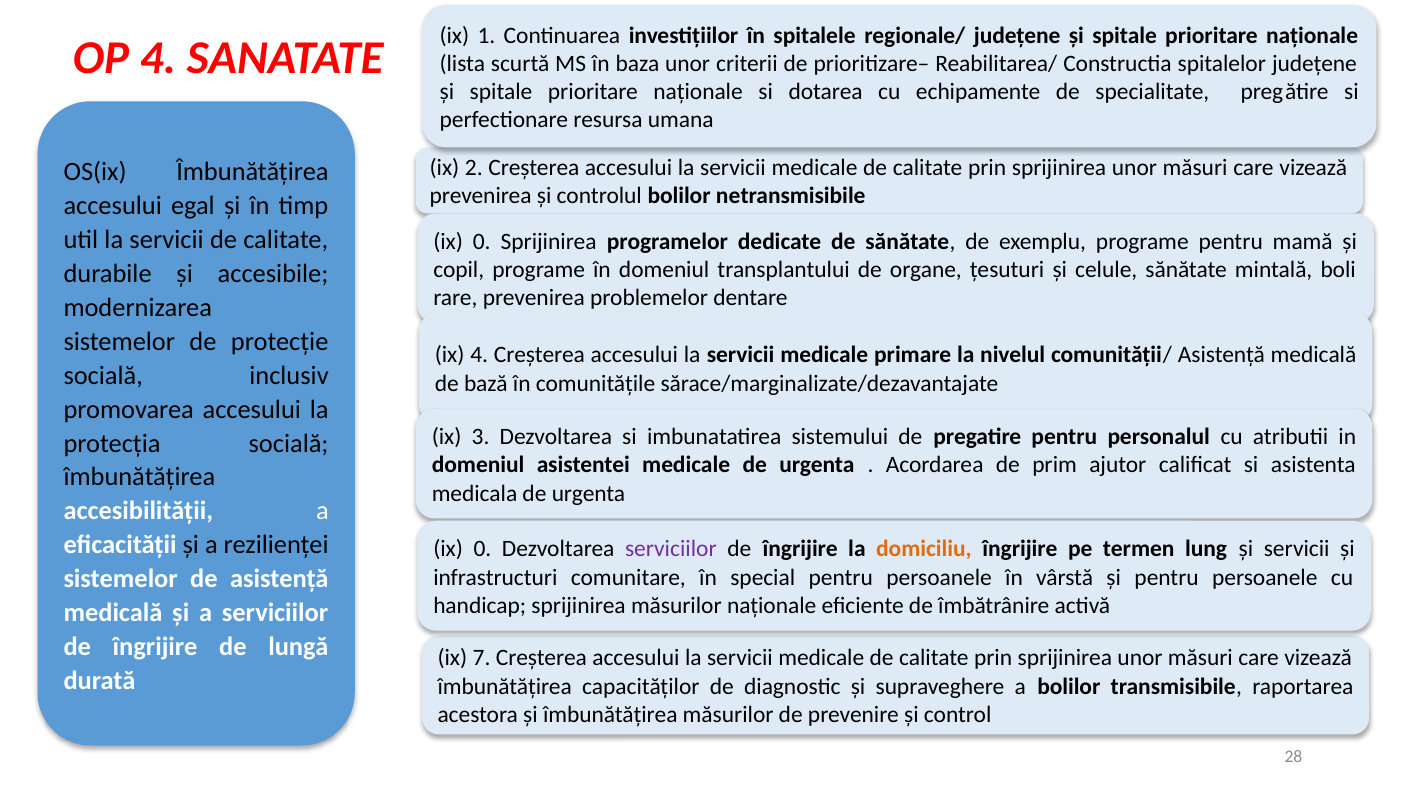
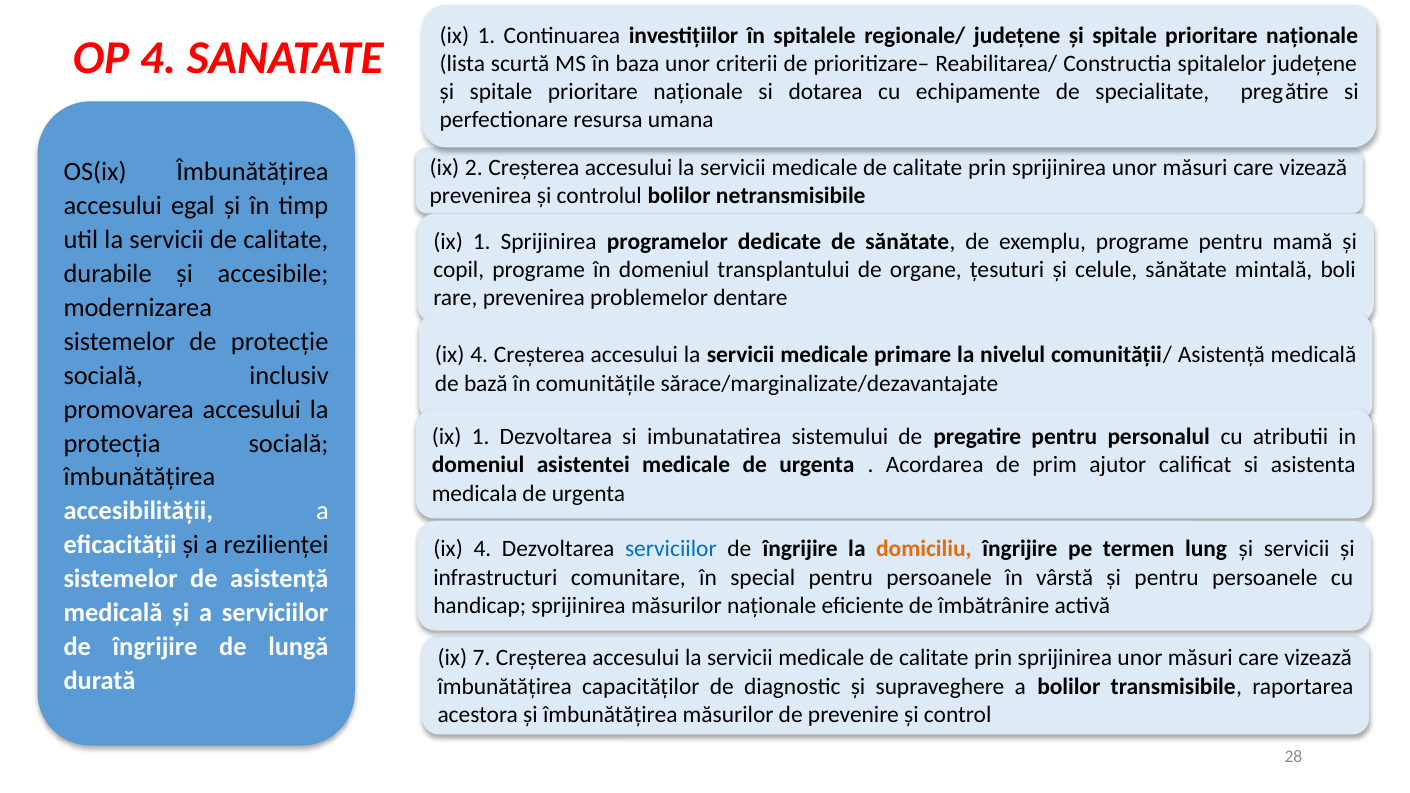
0 at (482, 242): 0 -> 1
3 at (481, 437): 3 -> 1
0 at (482, 549): 0 -> 4
serviciilor at (671, 549) colour: purple -> blue
